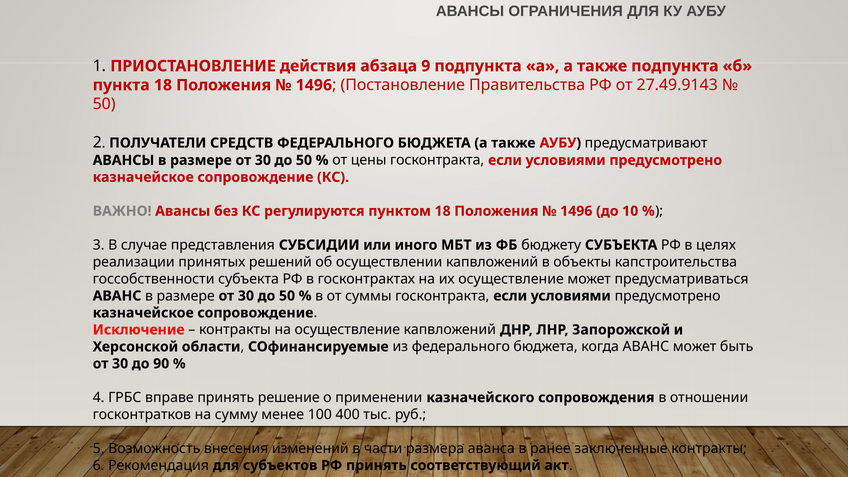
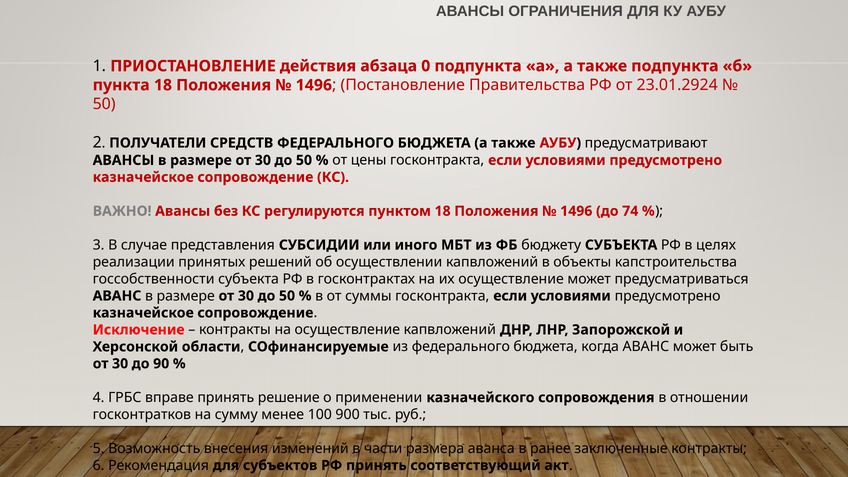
9: 9 -> 0
27.49.9143: 27.49.9143 -> 23.01.2924
10: 10 -> 74
400: 400 -> 900
